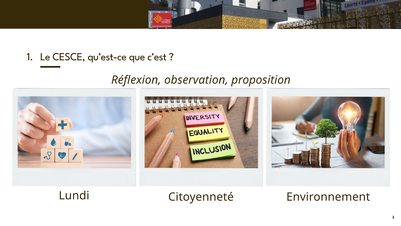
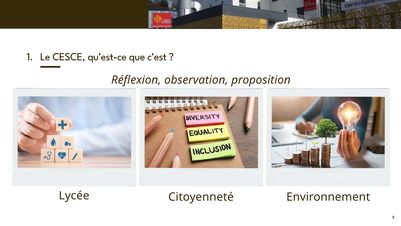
Lundi: Lundi -> Lycée
